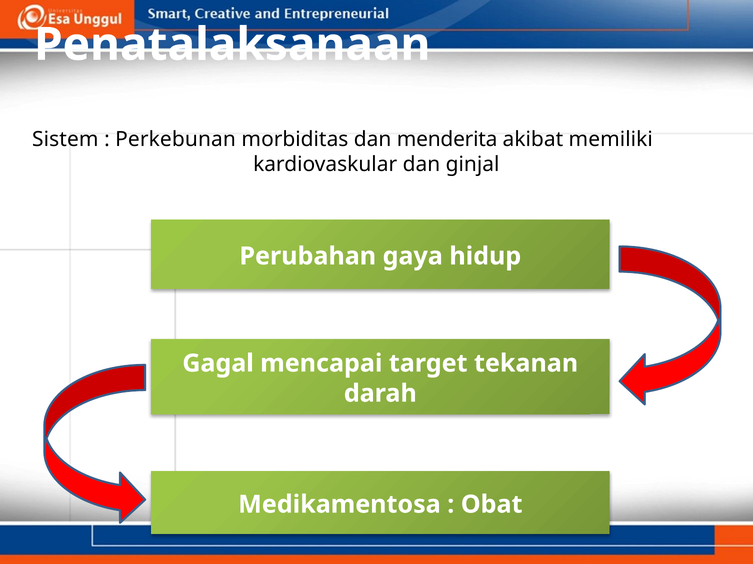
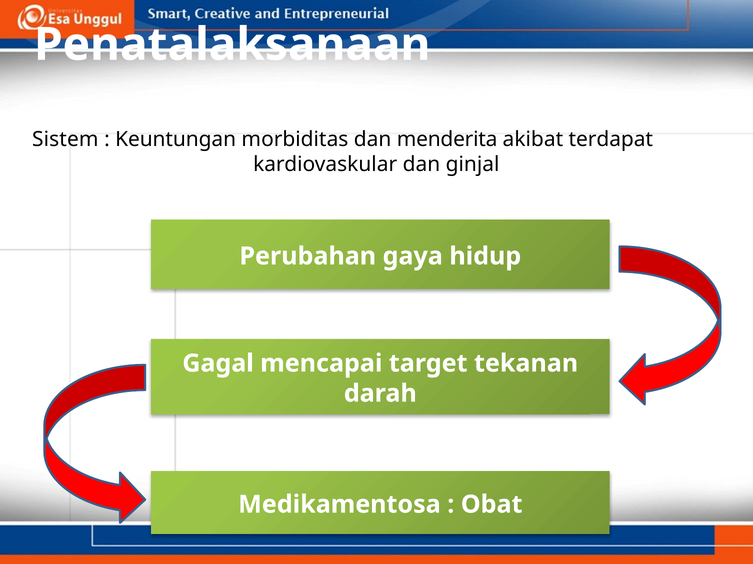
Perkebunan: Perkebunan -> Keuntungan
memiliki: memiliki -> terdapat
